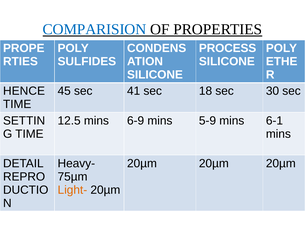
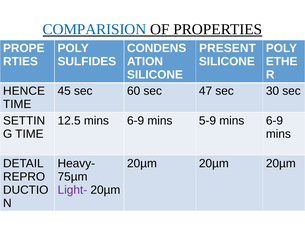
PROCESS: PROCESS -> PRESENT
41: 41 -> 60
18: 18 -> 47
5-9 mins 6-1: 6-1 -> 6-9
Light- colour: orange -> purple
